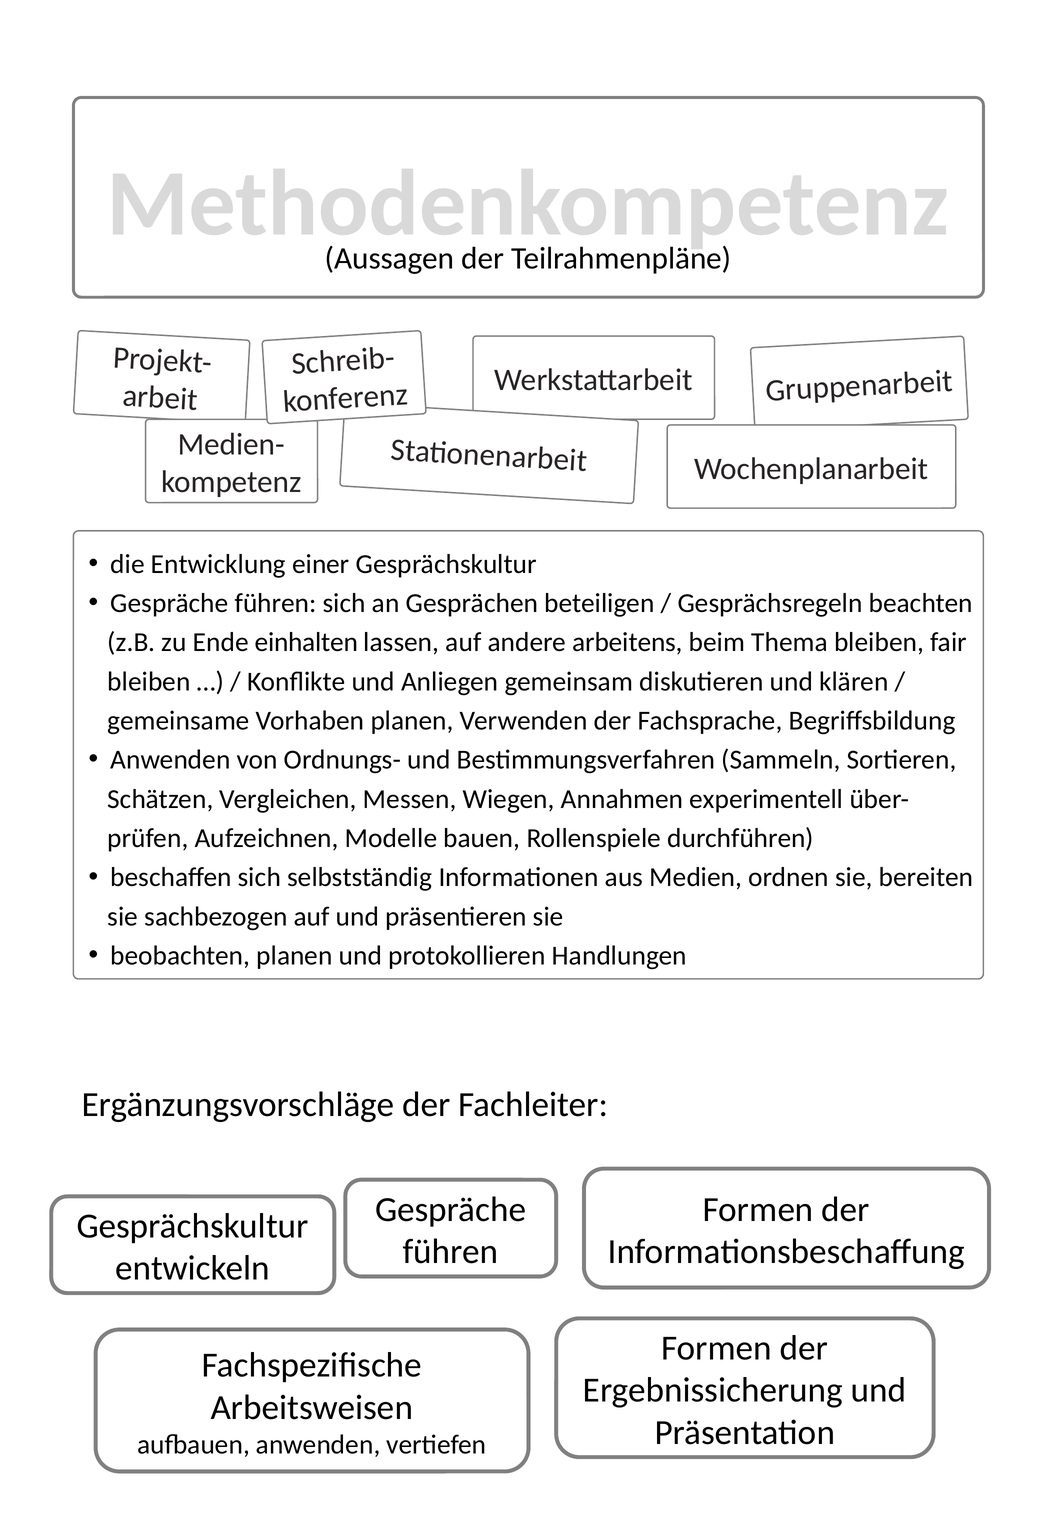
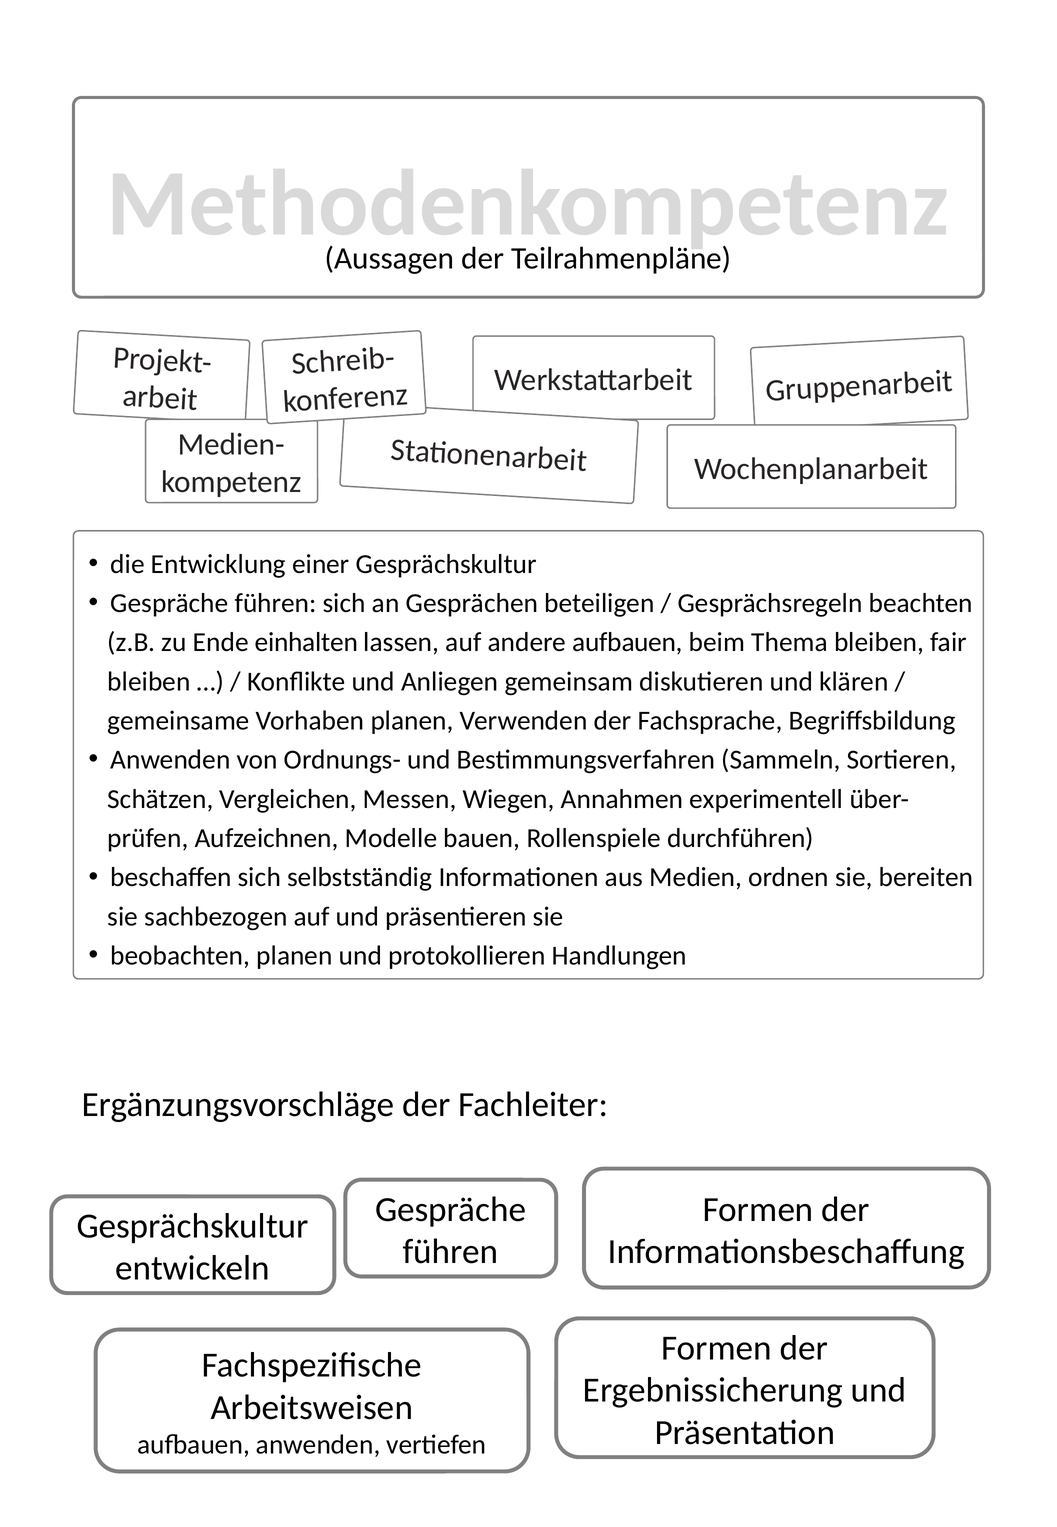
andere arbeitens: arbeitens -> aufbauen
